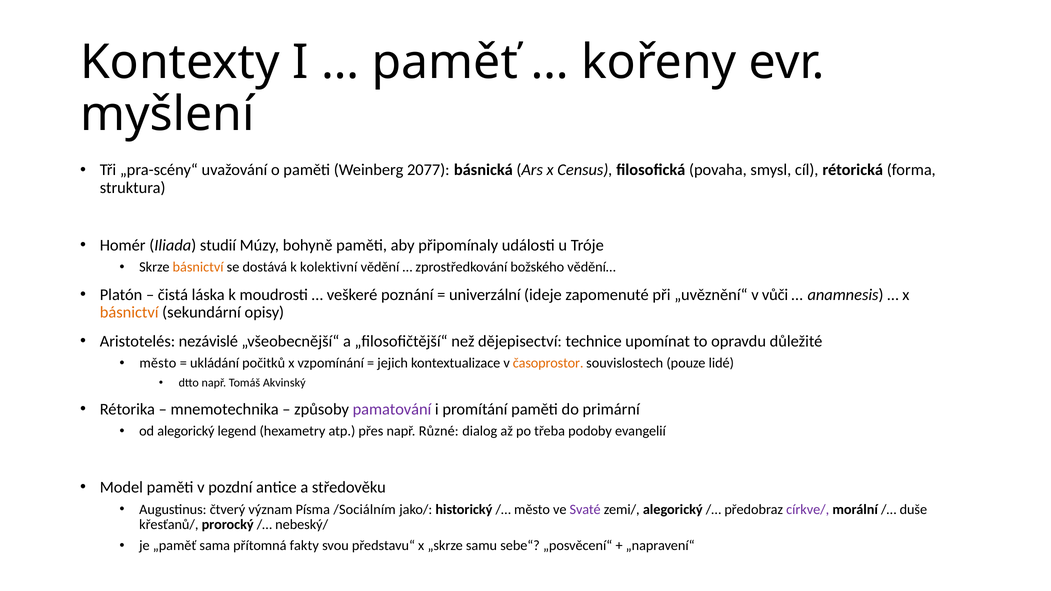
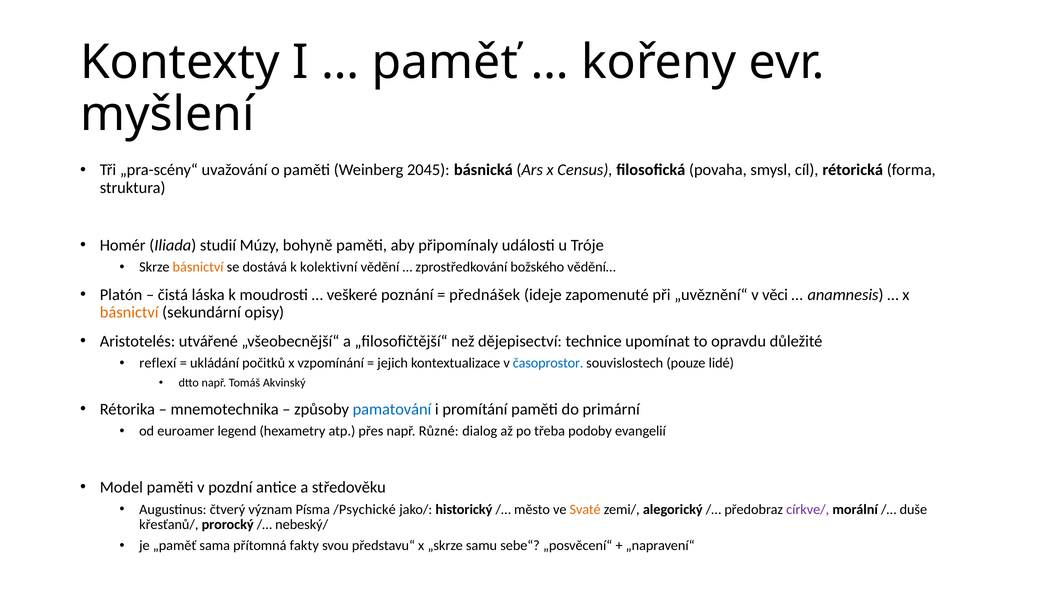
2077: 2077 -> 2045
univerzální: univerzální -> přednášek
vůči: vůči -> věci
nezávislé: nezávislé -> utvářené
město at (158, 363): město -> reflexí
časoprostor colour: orange -> blue
pamatování colour: purple -> blue
od alegorický: alegorický -> euroamer
/Sociálním: /Sociálním -> /Psychické
Svaté colour: purple -> orange
